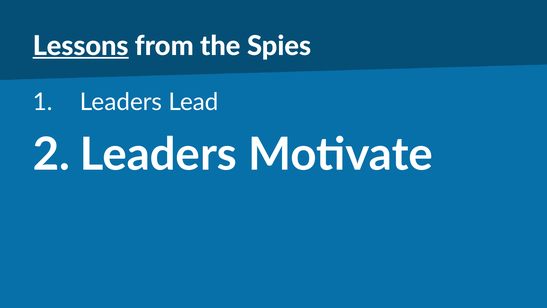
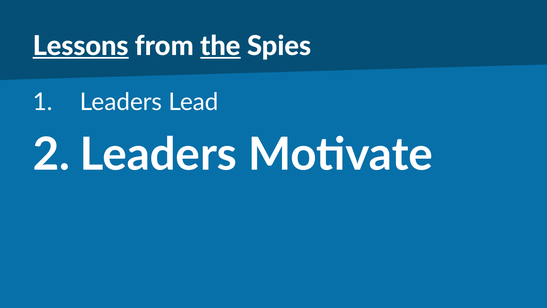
the underline: none -> present
